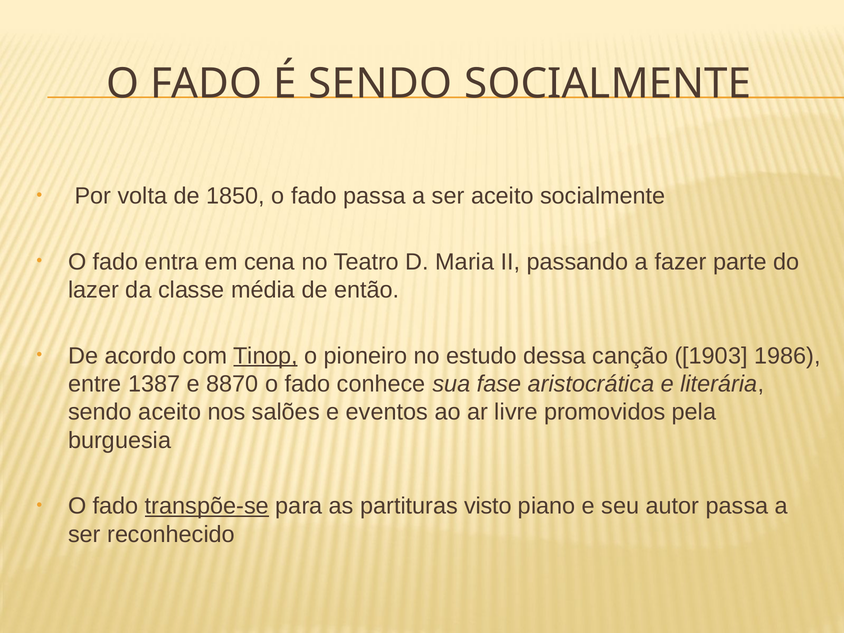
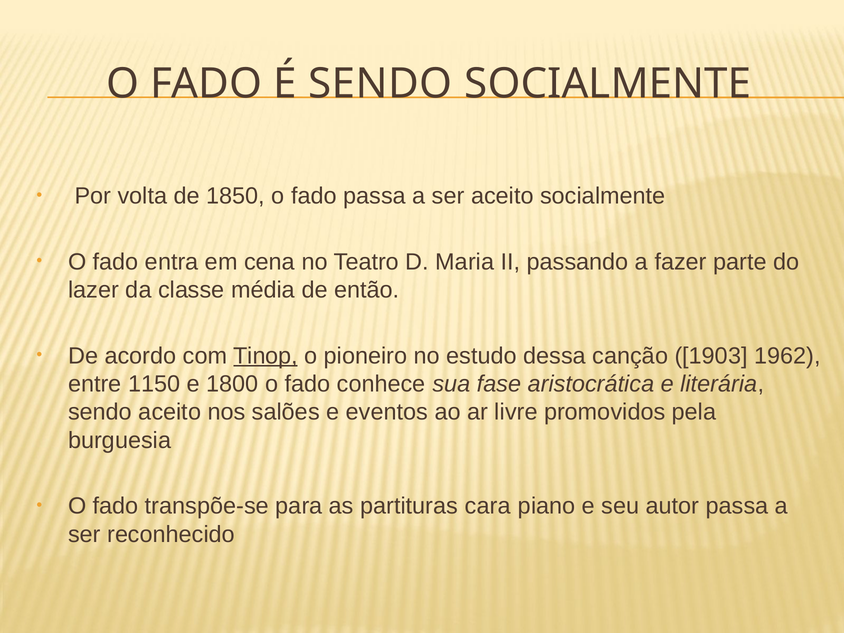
1986: 1986 -> 1962
1387: 1387 -> 1150
8870: 8870 -> 1800
transpõe-se underline: present -> none
visto: visto -> cara
